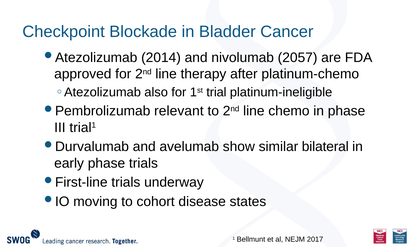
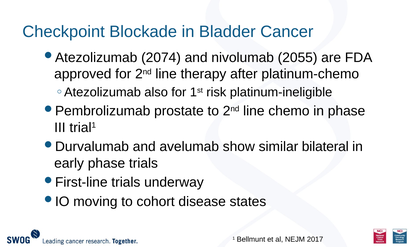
2014: 2014 -> 2074
2057: 2057 -> 2055
trial: trial -> risk
relevant: relevant -> prostate
